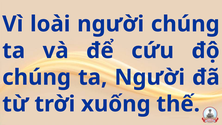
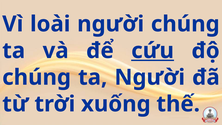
cứu underline: none -> present
